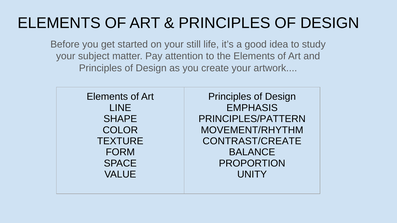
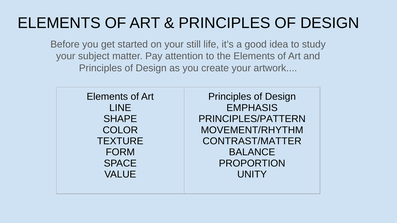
CONTRAST/CREATE: CONTRAST/CREATE -> CONTRAST/MATTER
